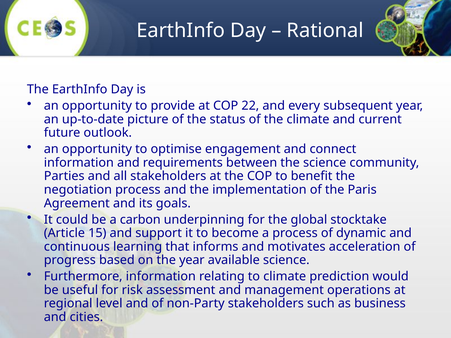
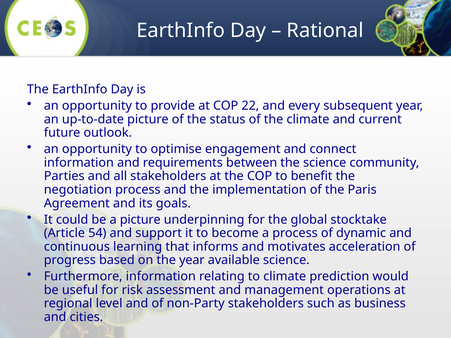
a carbon: carbon -> picture
15: 15 -> 54
